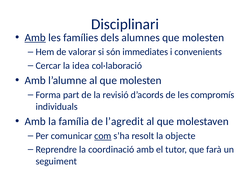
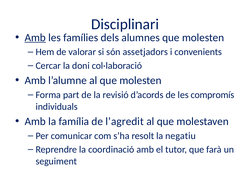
immediates: immediates -> assetjadors
idea: idea -> doni
com underline: present -> none
objecte: objecte -> negatiu
